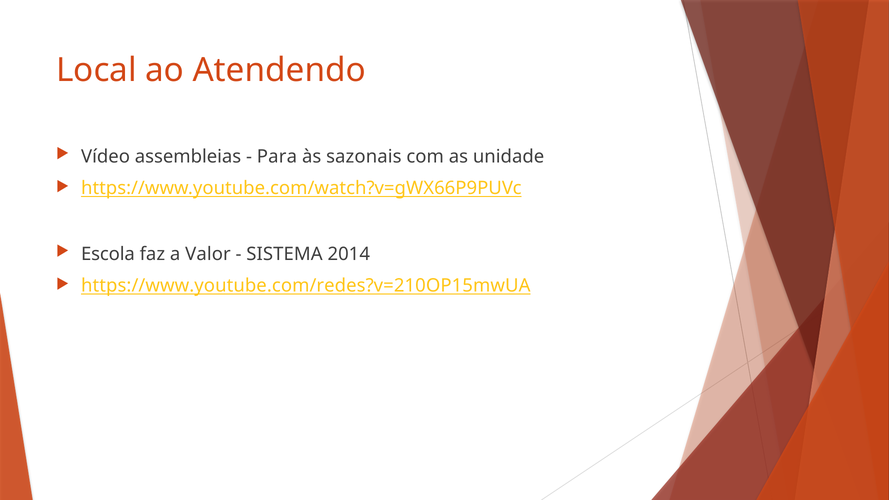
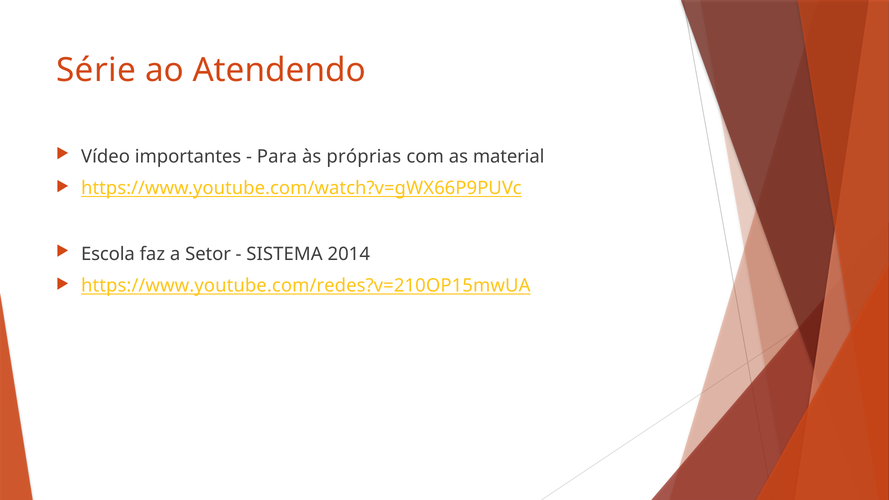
Local: Local -> Série
assembleias: assembleias -> importantes
sazonais: sazonais -> próprias
unidade: unidade -> material
Valor: Valor -> Setor
